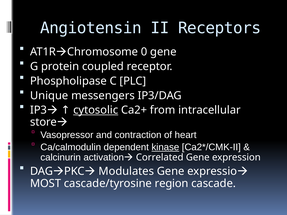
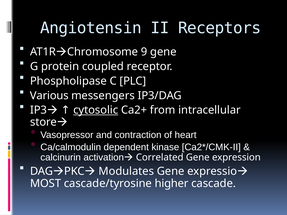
0: 0 -> 9
Unique: Unique -> Various
kinase underline: present -> none
region: region -> higher
